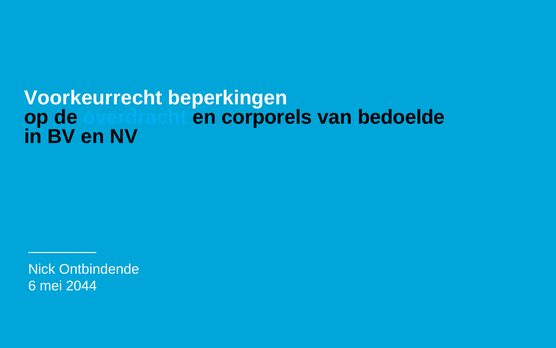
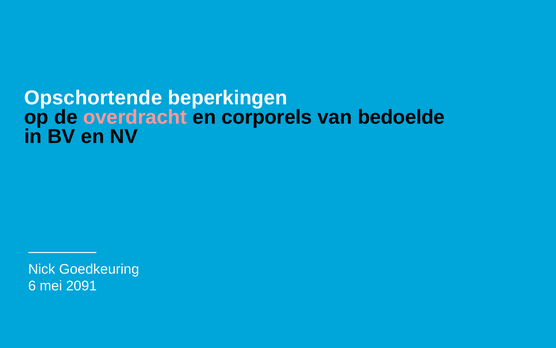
Voorkeurrecht: Voorkeurrecht -> Opschortende
overdracht colour: light blue -> pink
Ontbindende: Ontbindende -> Goedkeuring
2044: 2044 -> 2091
